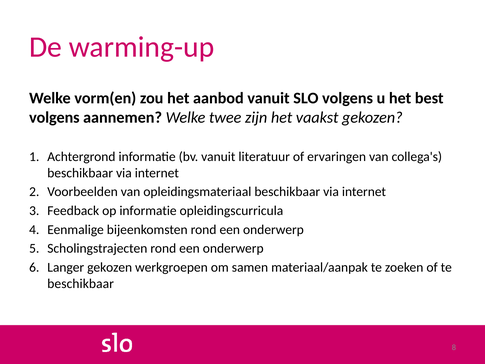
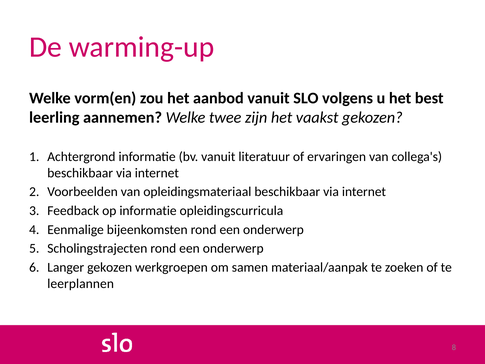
volgens at (54, 118): volgens -> leerling
beschikbaar at (81, 283): beschikbaar -> leerplannen
